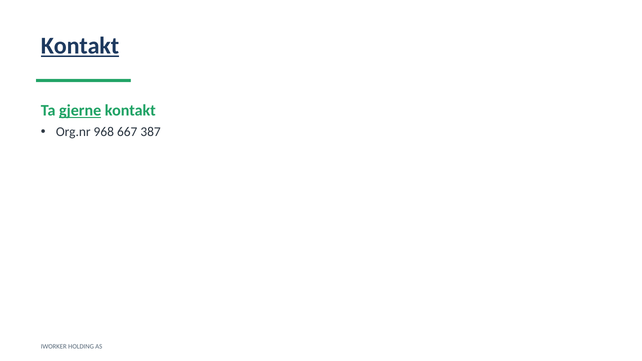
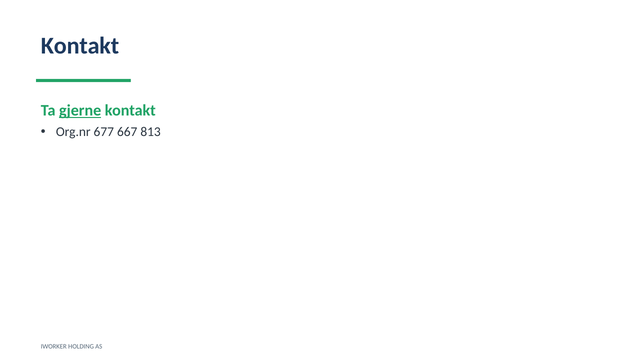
Kontakt at (80, 46) underline: present -> none
968: 968 -> 677
387: 387 -> 813
